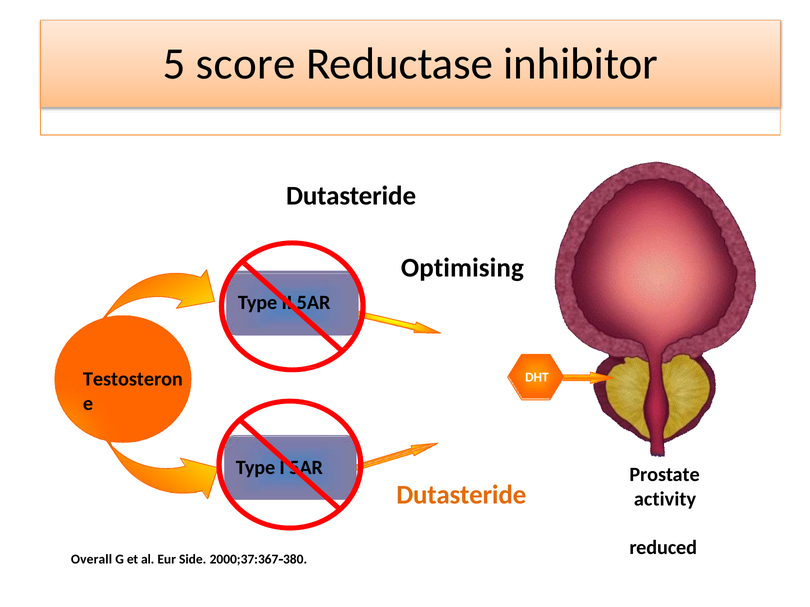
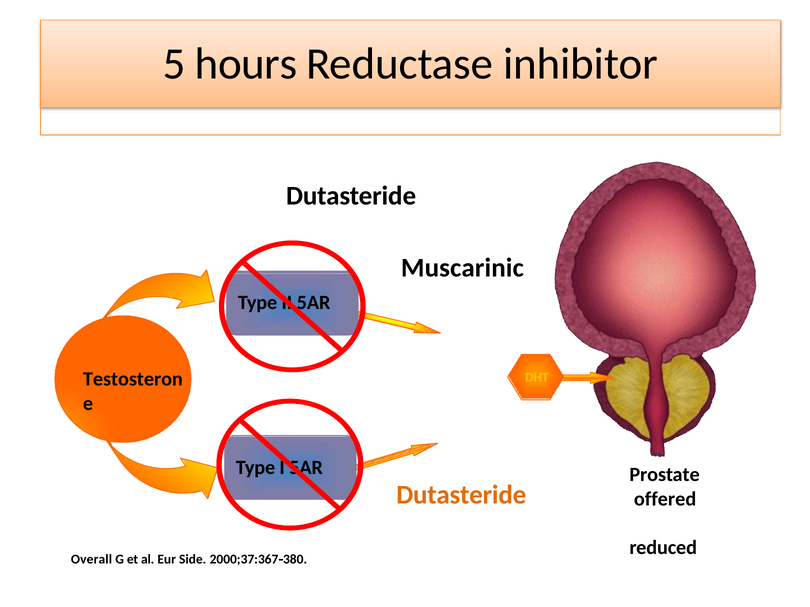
score: score -> hours
Optimising: Optimising -> Muscarinic
DHT colour: white -> yellow
activity: activity -> offered
